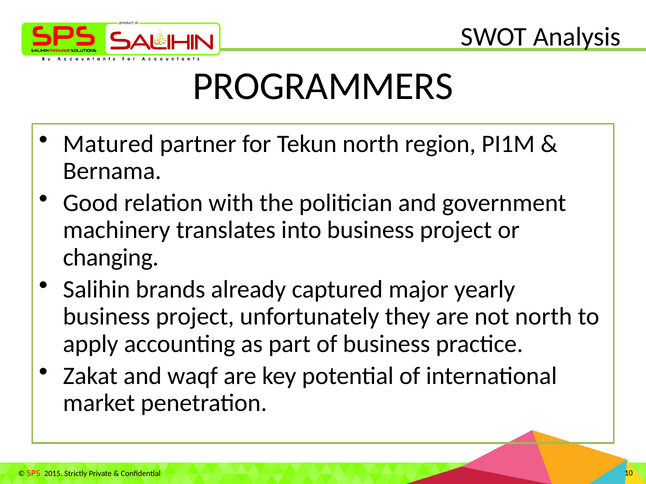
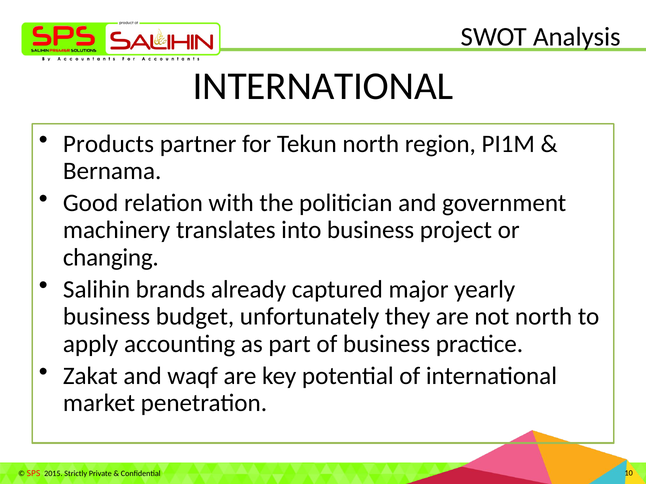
PROGRAMMERS at (323, 86): PROGRAMMERS -> INTERNATIONAL
Matured: Matured -> Products
project at (195, 317): project -> budget
